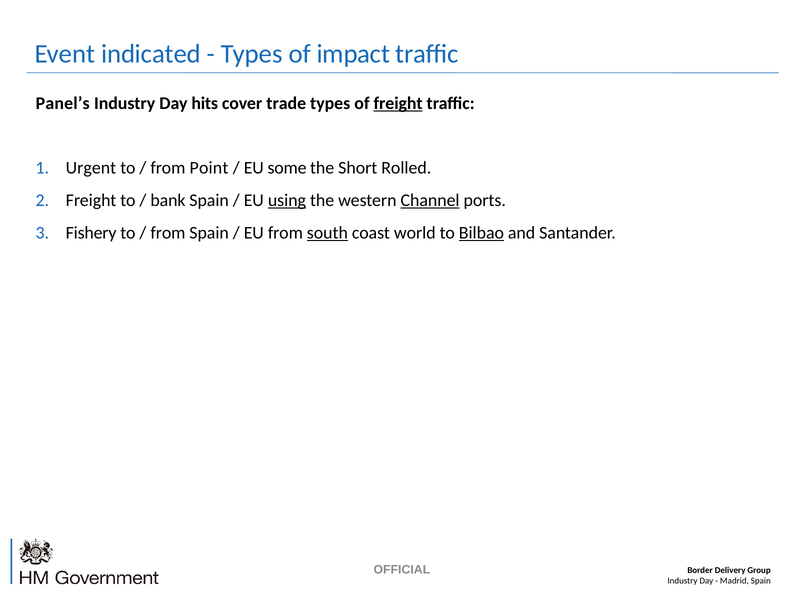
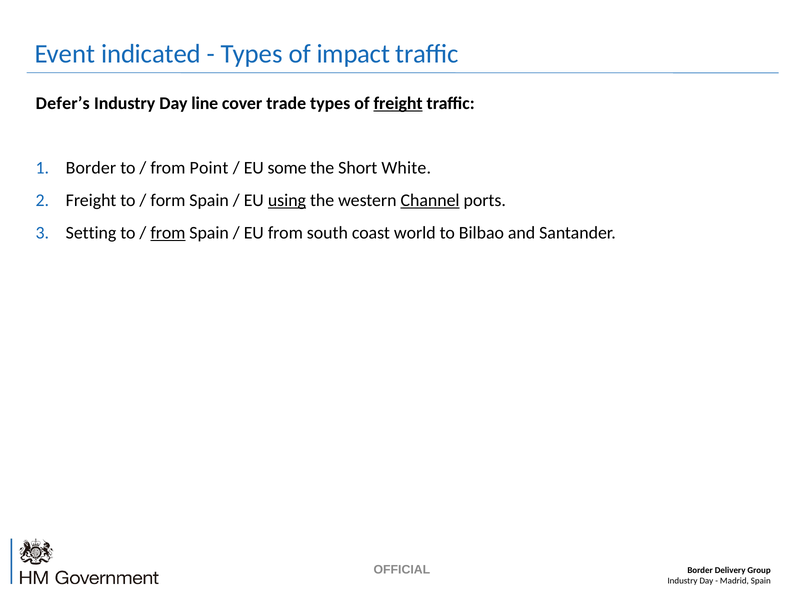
Panel’s: Panel’s -> Defer’s
hits: hits -> line
Urgent at (91, 168): Urgent -> Border
Rolled: Rolled -> White
bank: bank -> form
Fishery: Fishery -> Setting
from at (168, 233) underline: none -> present
south underline: present -> none
Bilbao underline: present -> none
